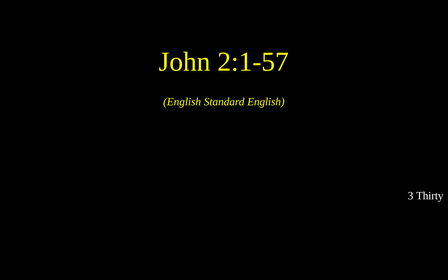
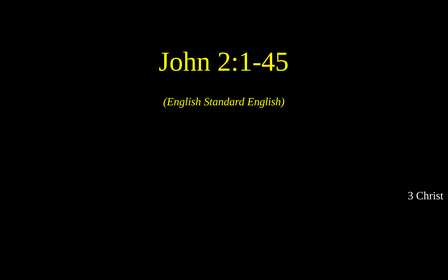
2:1-57: 2:1-57 -> 2:1-45
Thirty: Thirty -> Christ
